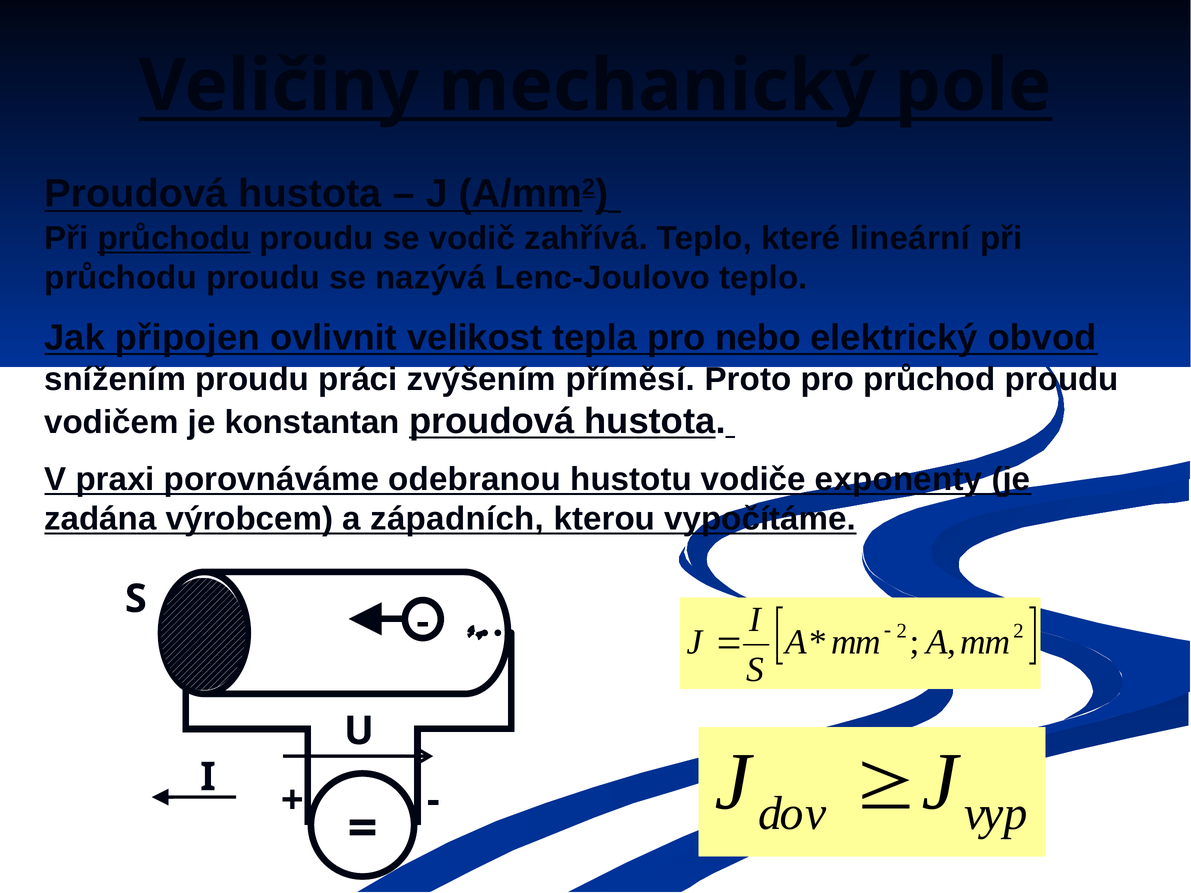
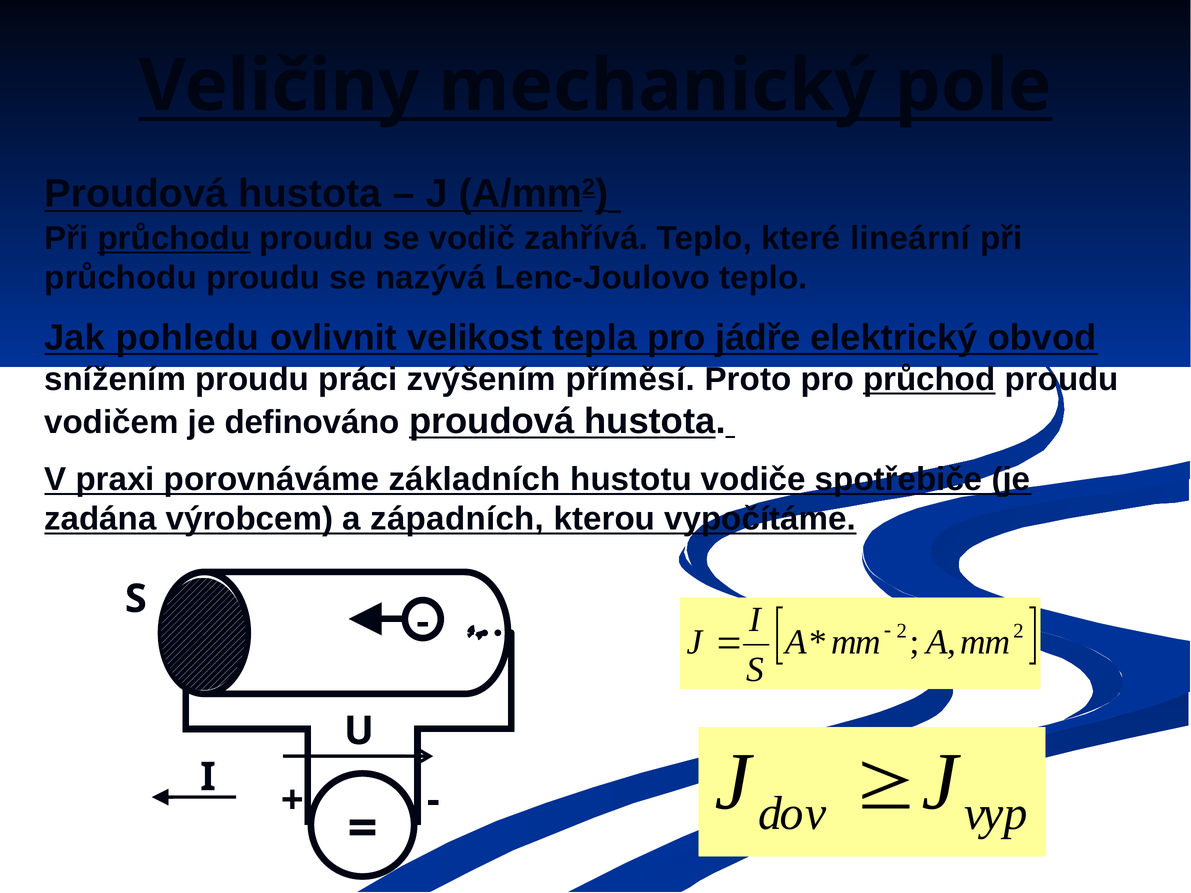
připojen: připojen -> pohledu
nebo: nebo -> jádře
průchod underline: none -> present
konstantan: konstantan -> definováno
odebranou: odebranou -> základních
exponenty: exponenty -> spotřebiče
